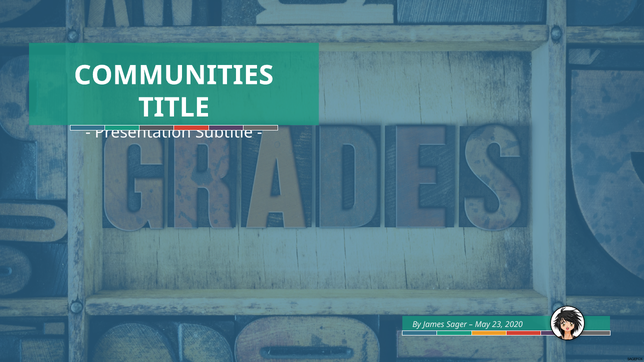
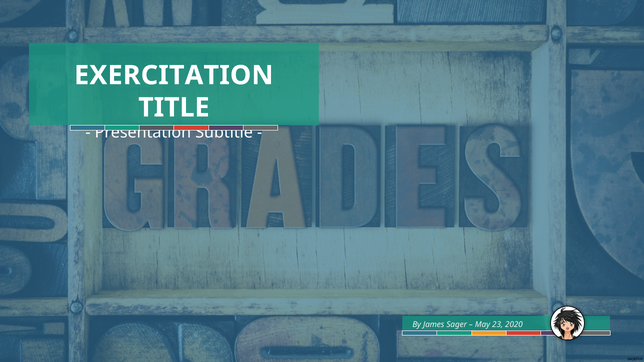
COMMUNITIES: COMMUNITIES -> EXERCITATION
